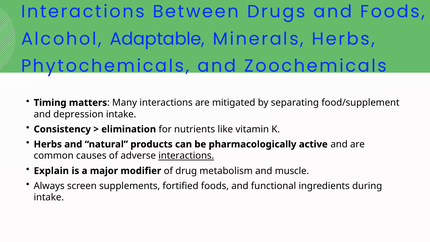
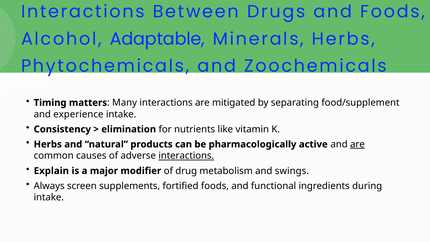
depression: depression -> experience
are at (357, 144) underline: none -> present
muscle: muscle -> swings
